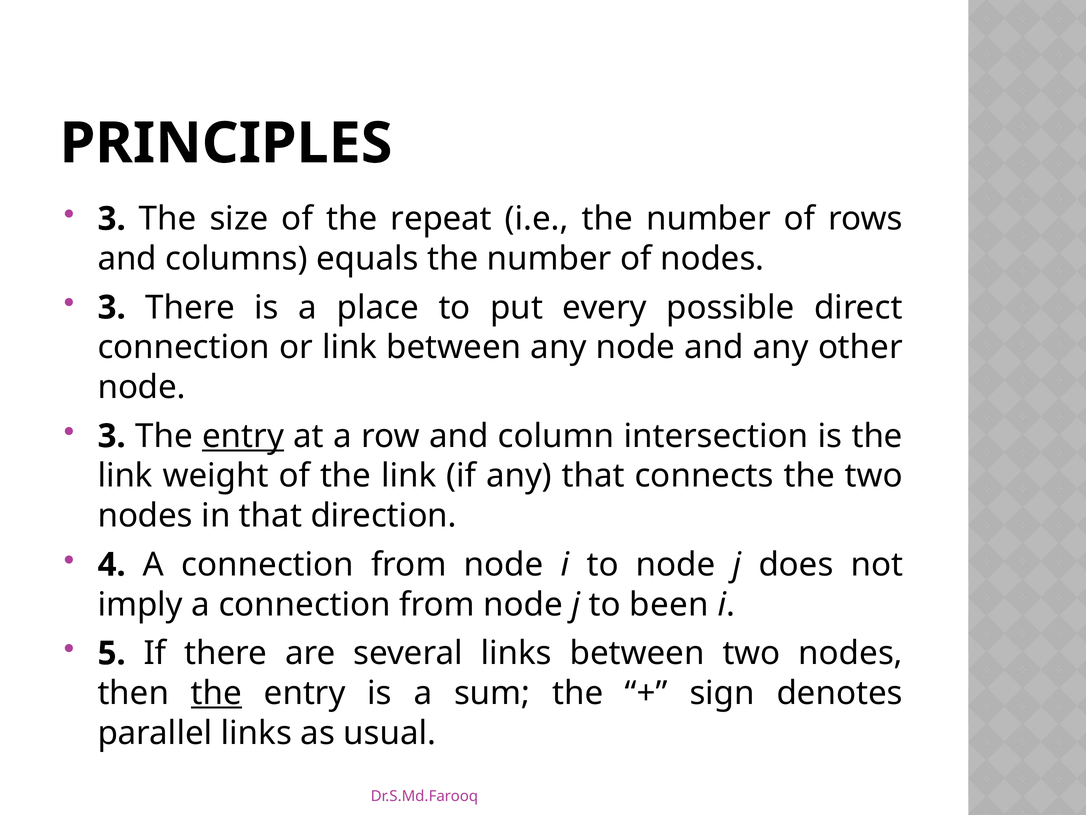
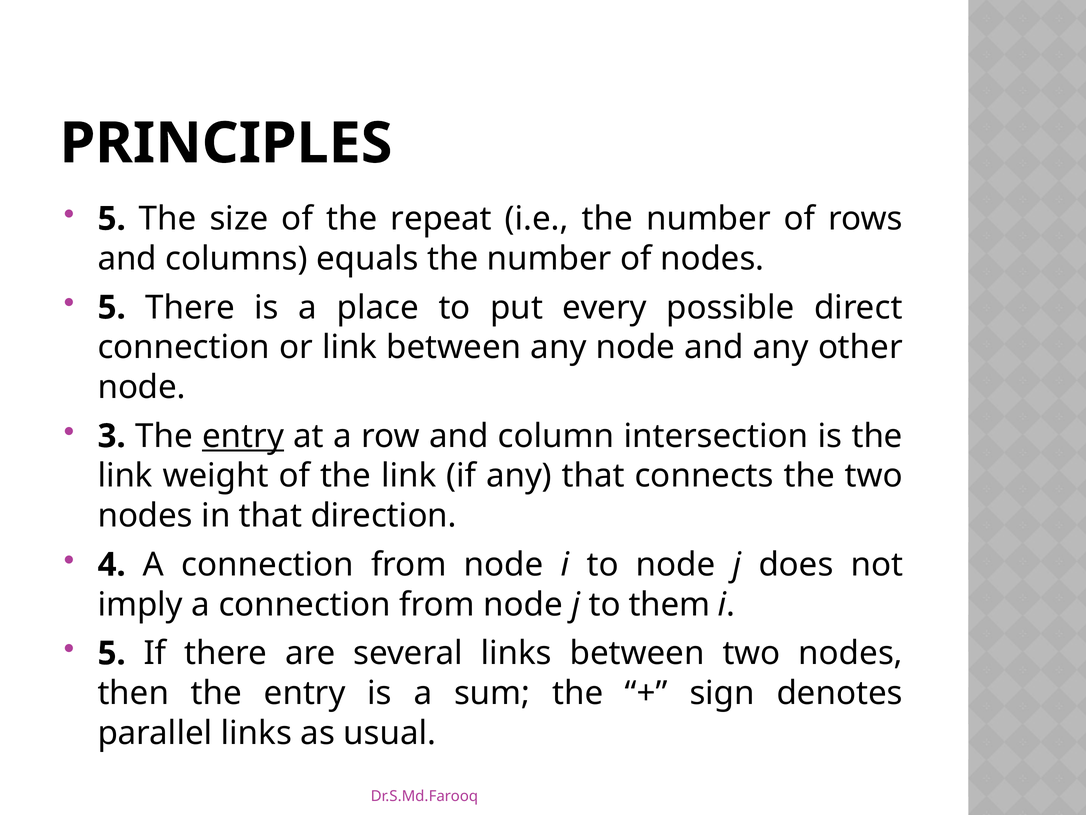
3 at (112, 219): 3 -> 5
3 at (112, 307): 3 -> 5
been: been -> them
the at (217, 693) underline: present -> none
